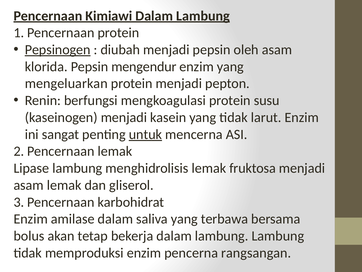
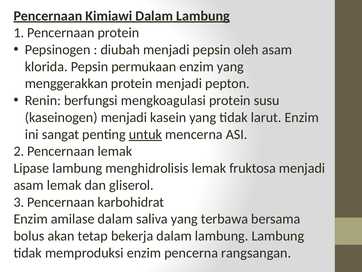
Pepsinogen underline: present -> none
mengendur: mengendur -> permukaan
mengeluarkan: mengeluarkan -> menggerakkan
